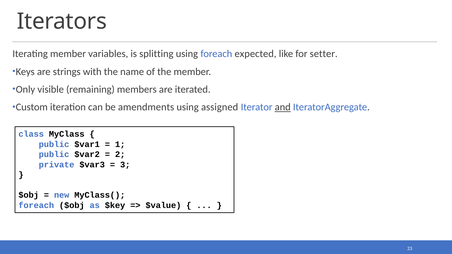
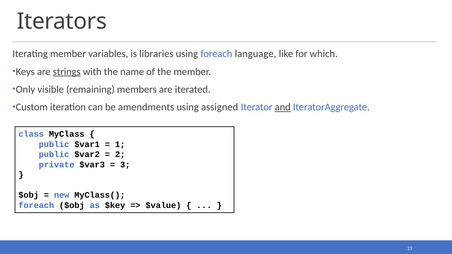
splitting: splitting -> libraries
expected: expected -> language
setter: setter -> which
strings underline: none -> present
